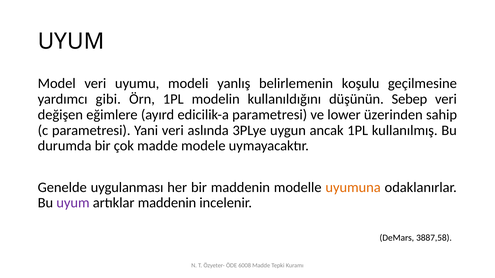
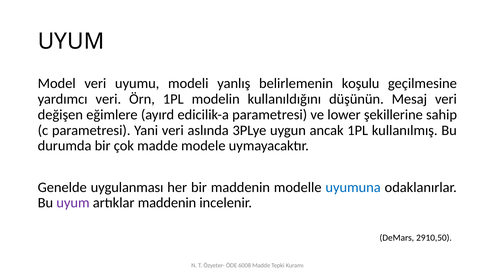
yardımcı gibi: gibi -> veri
Sebep: Sebep -> Mesaj
üzerinden: üzerinden -> şekillerine
uyumuna colour: orange -> blue
3887,58: 3887,58 -> 2910,50
